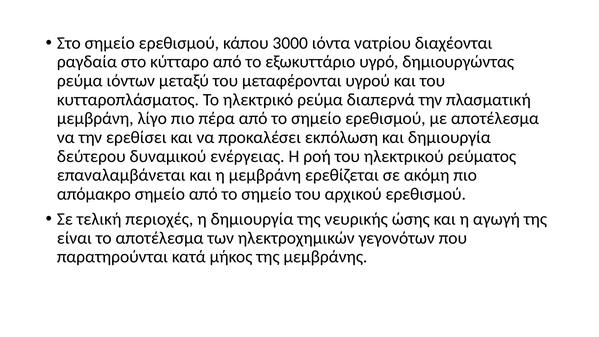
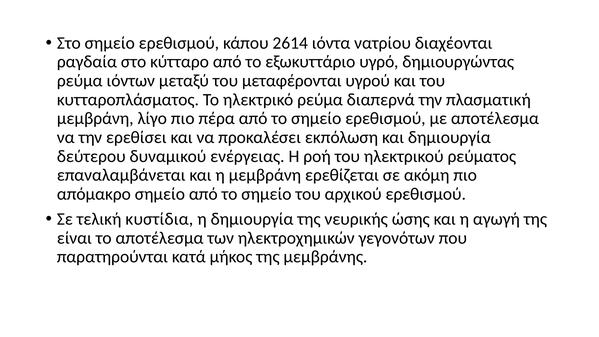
3000: 3000 -> 2614
περιοχές: περιοχές -> κυστίδια
